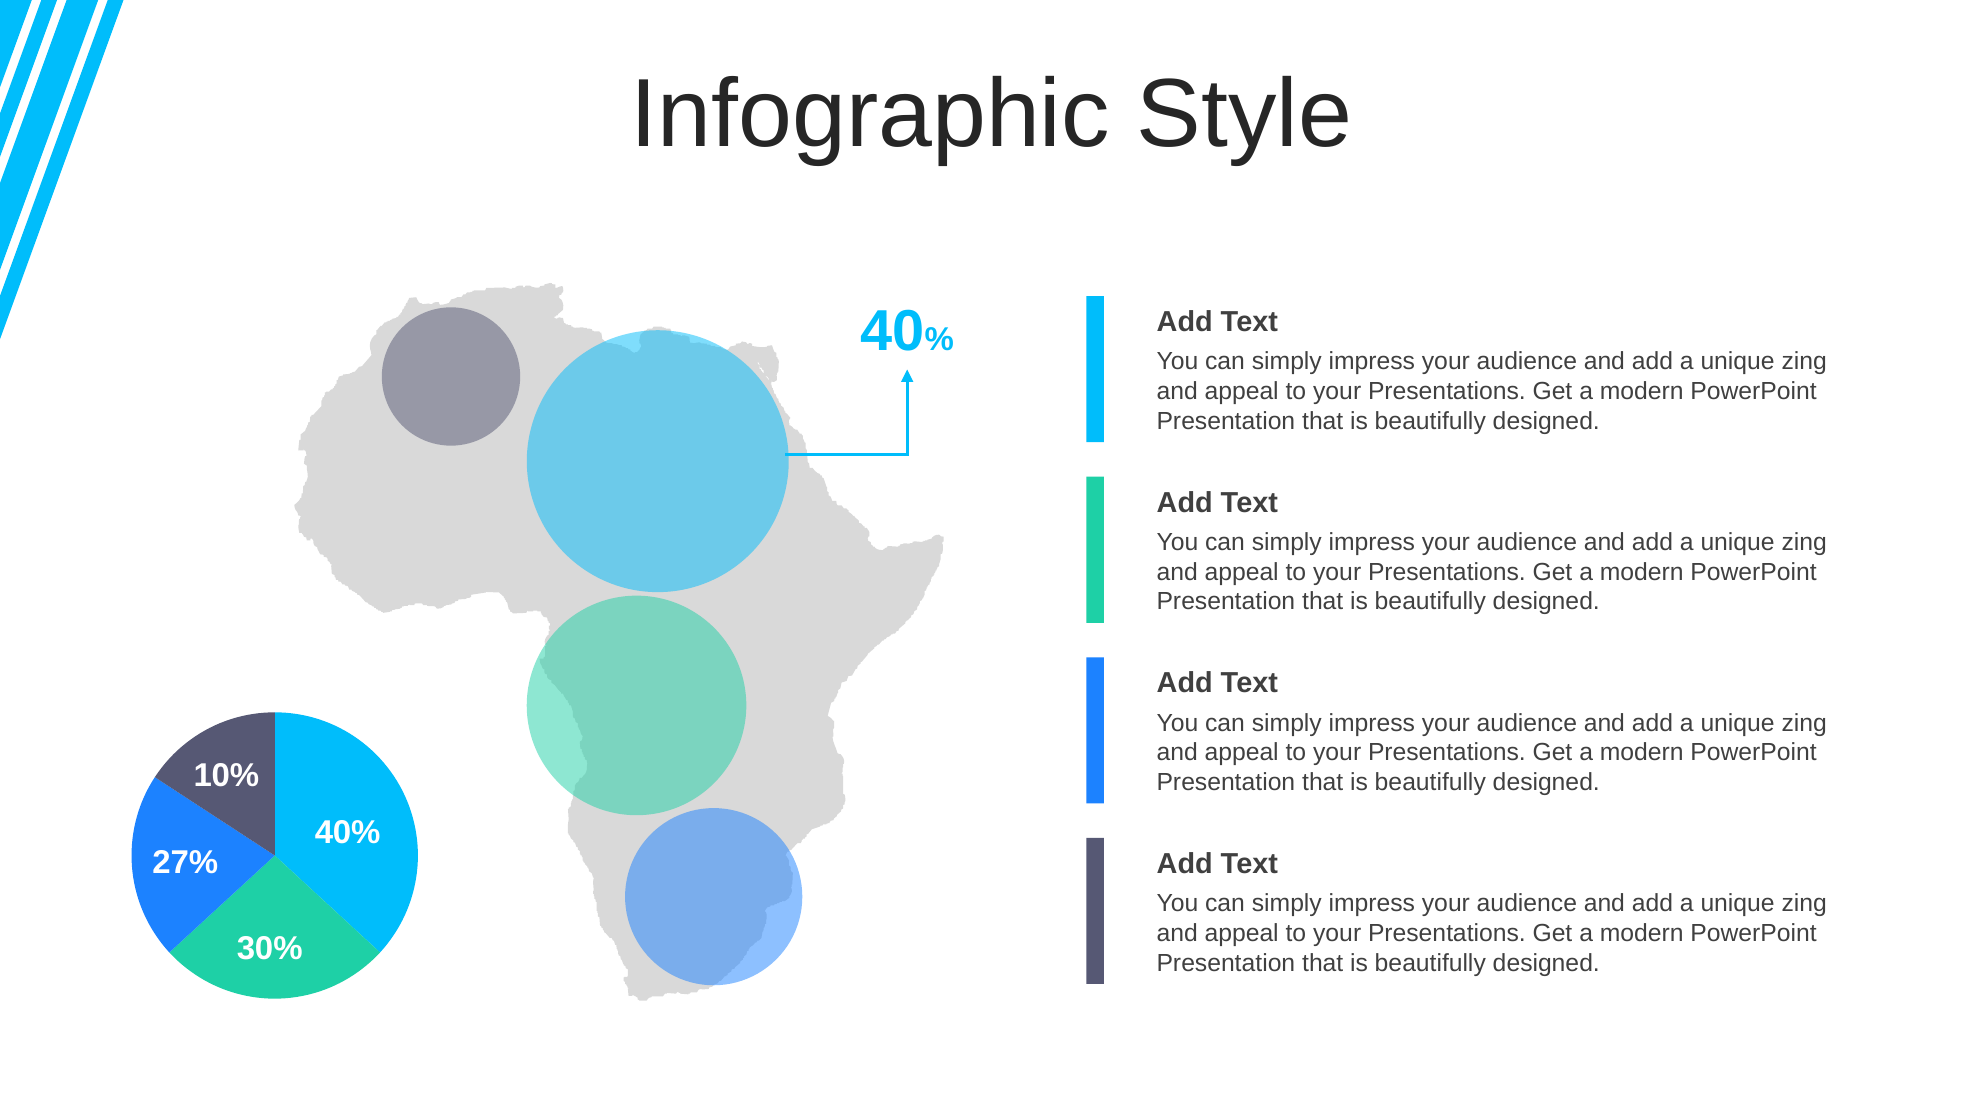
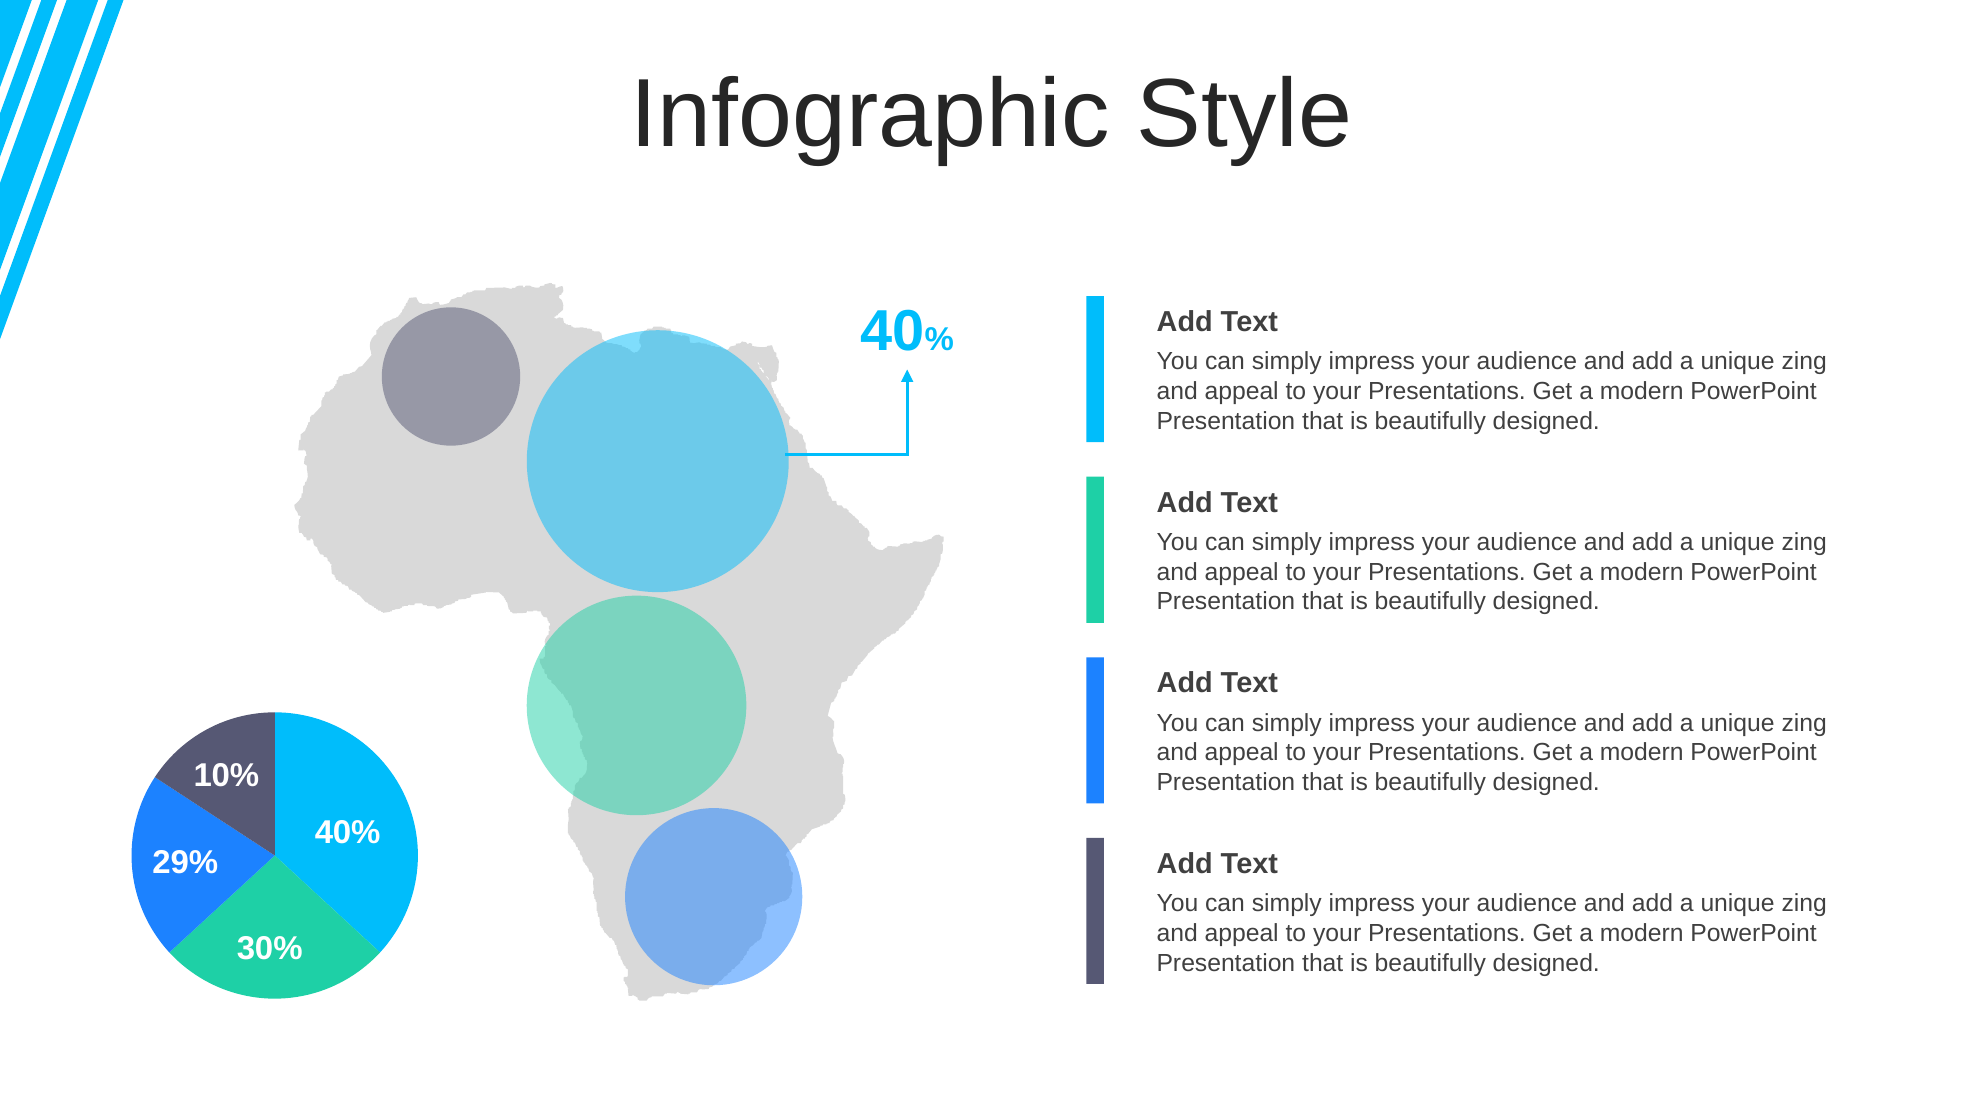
27%: 27% -> 29%
